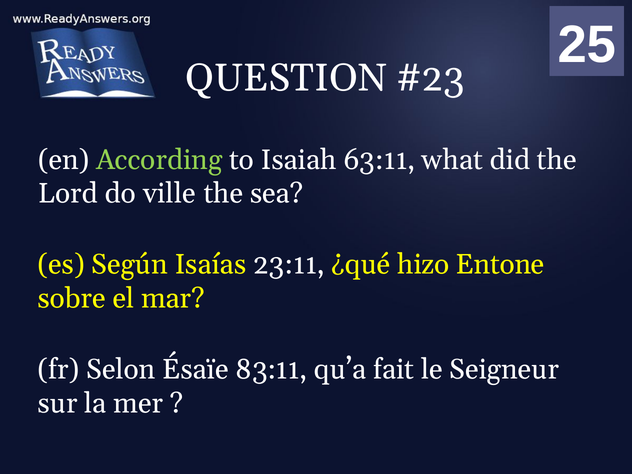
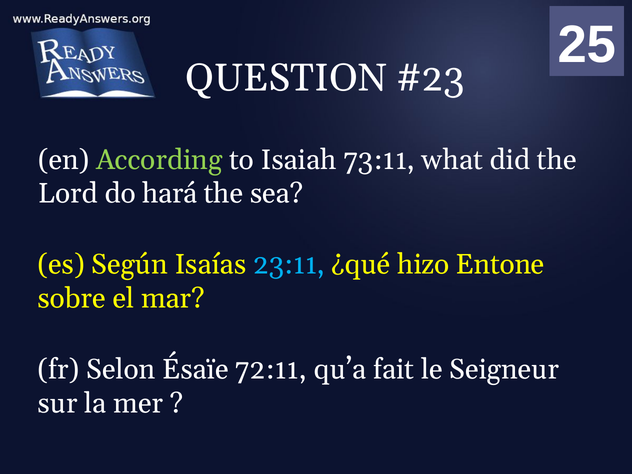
63:11: 63:11 -> 73:11
ville: ville -> hará
23:11 colour: white -> light blue
83:11: 83:11 -> 72:11
